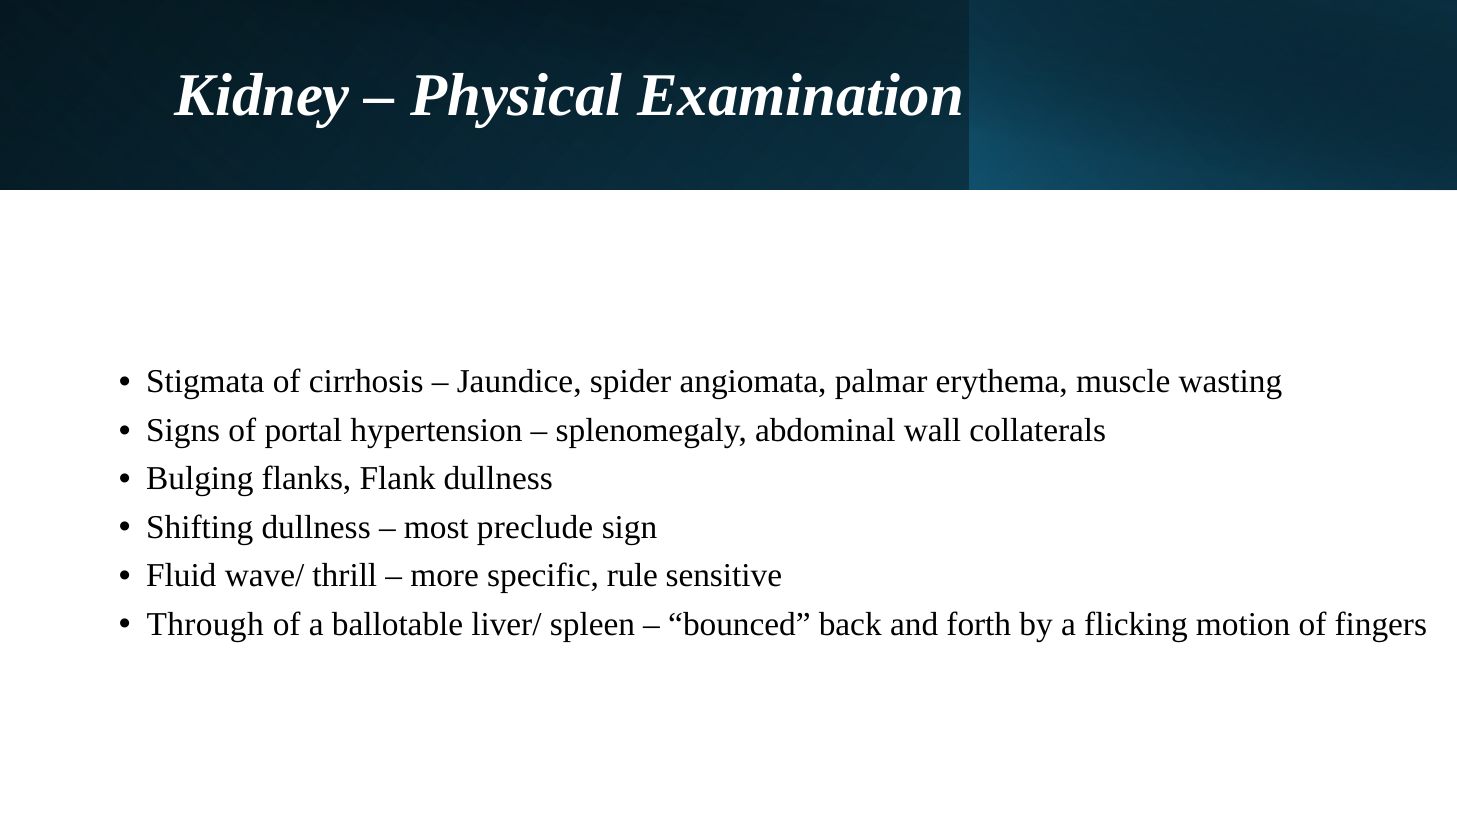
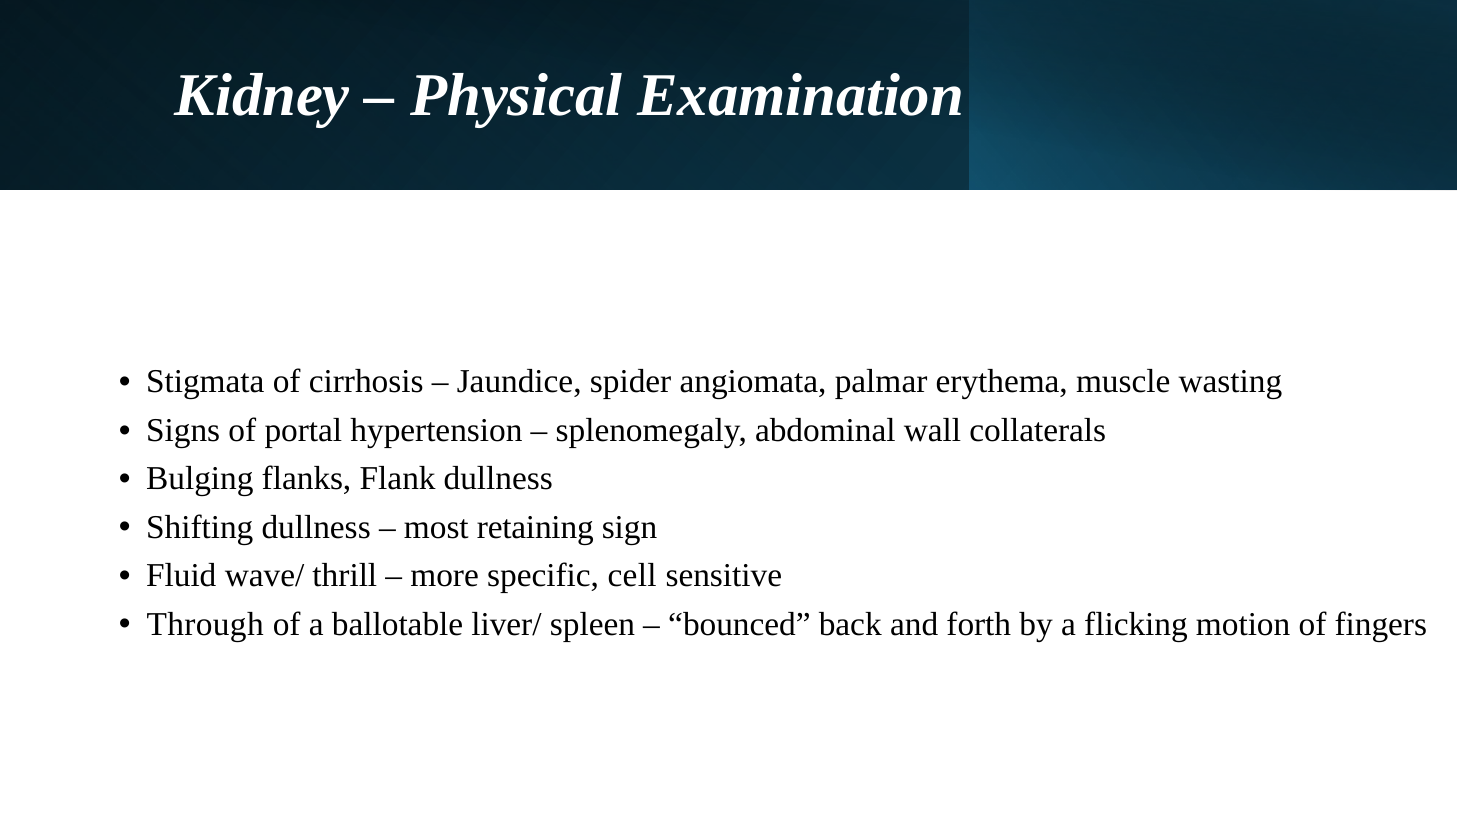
preclude: preclude -> retaining
rule: rule -> cell
